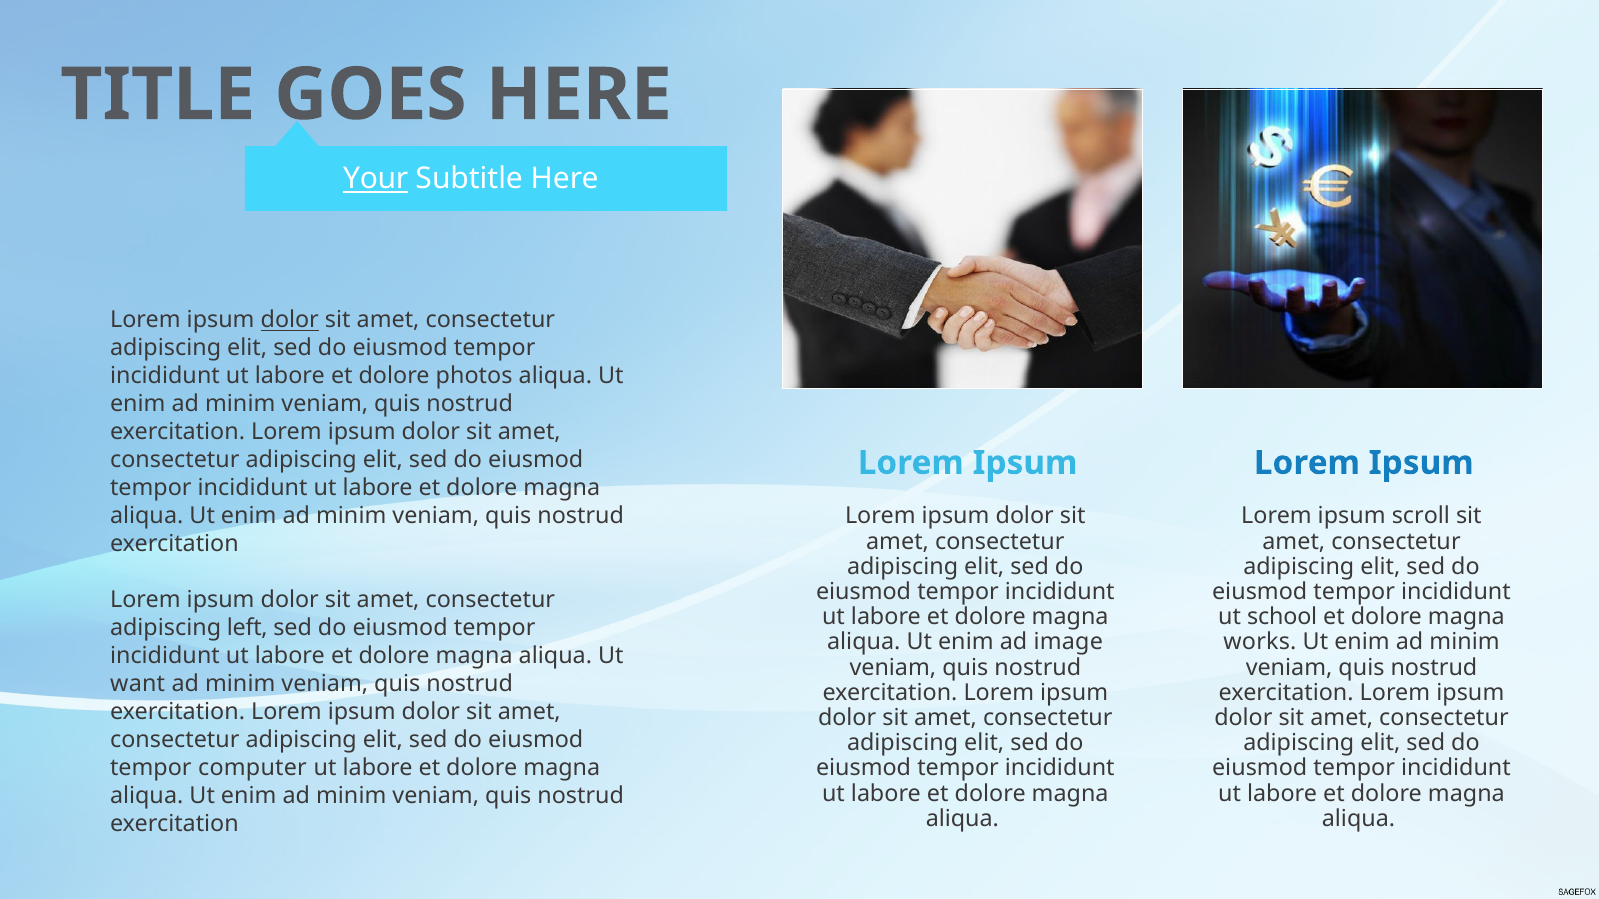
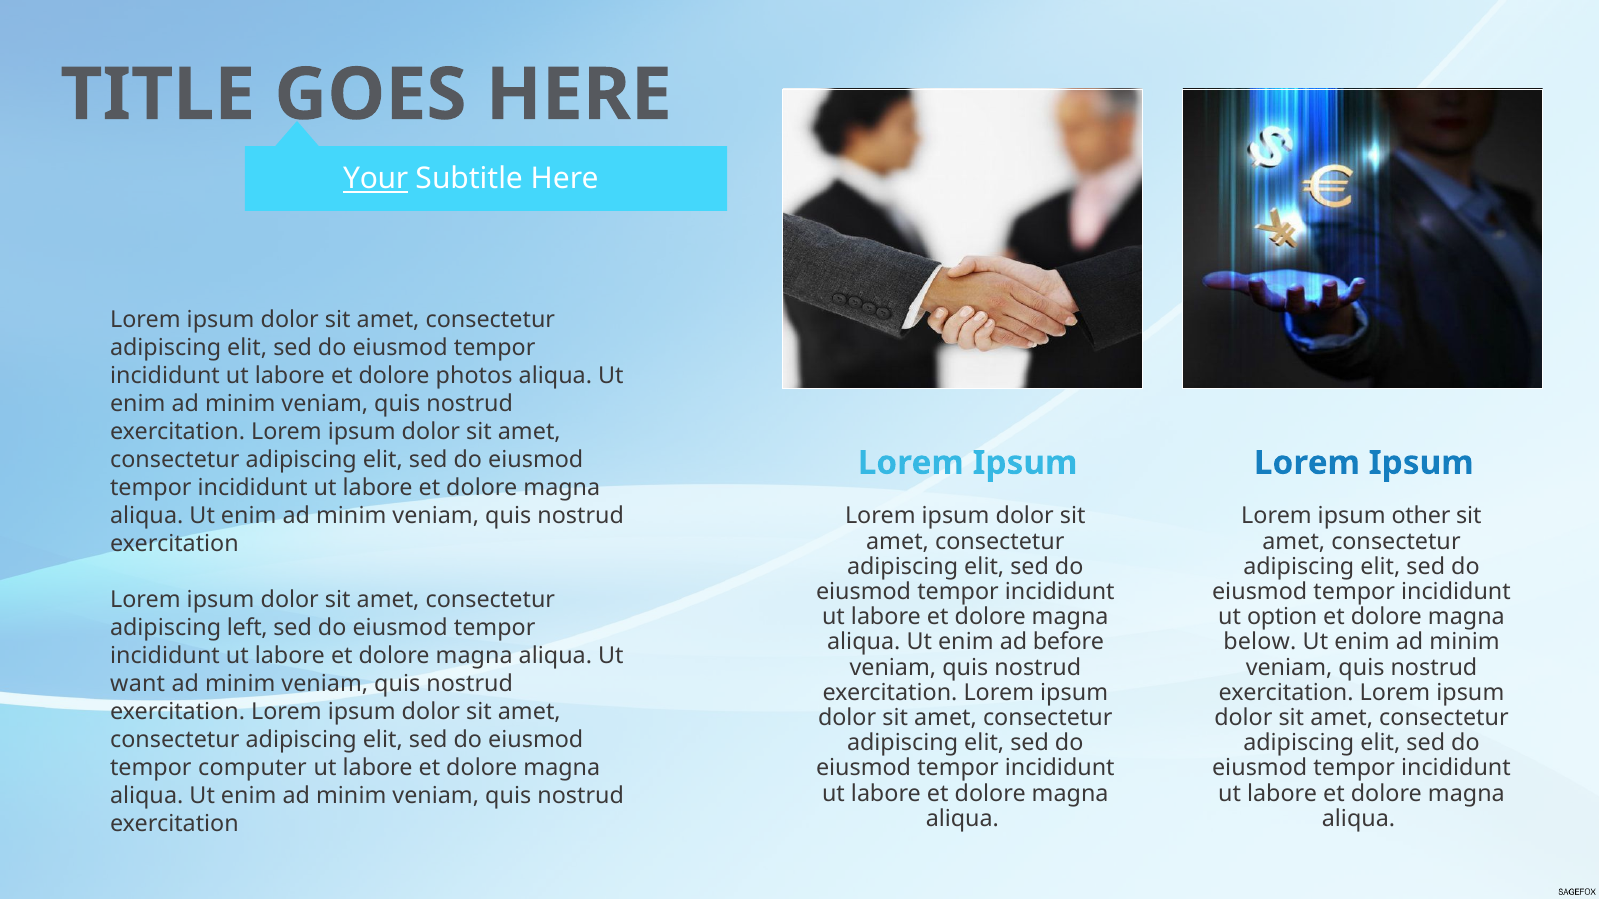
dolor at (290, 320) underline: present -> none
scroll: scroll -> other
school: school -> option
image: image -> before
works: works -> below
